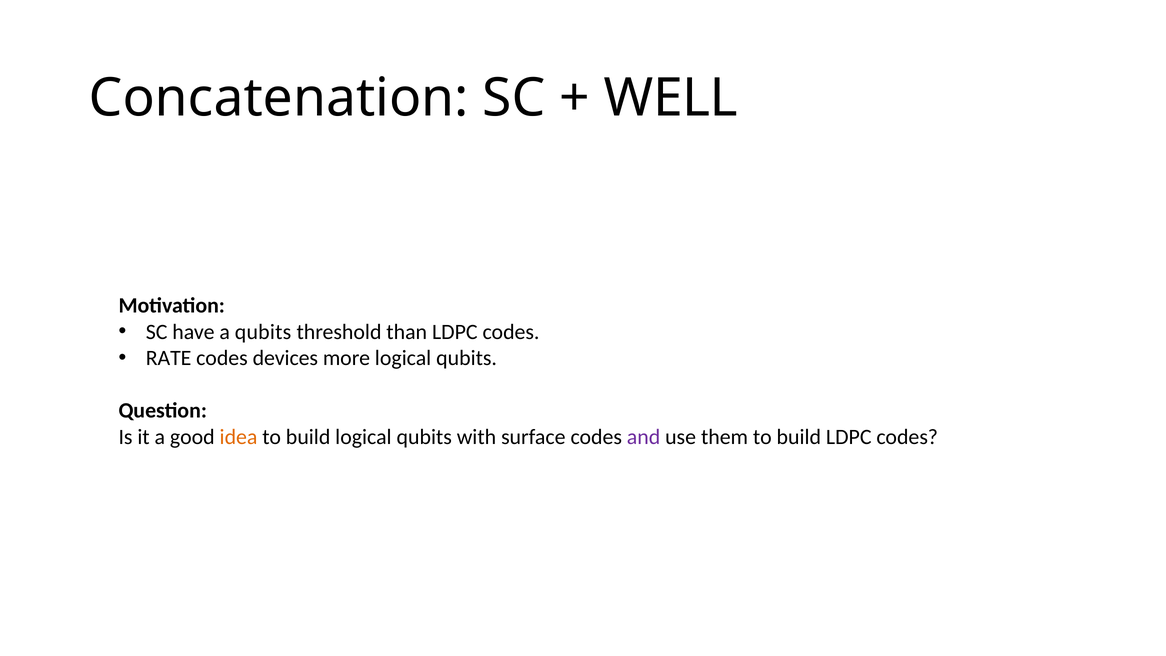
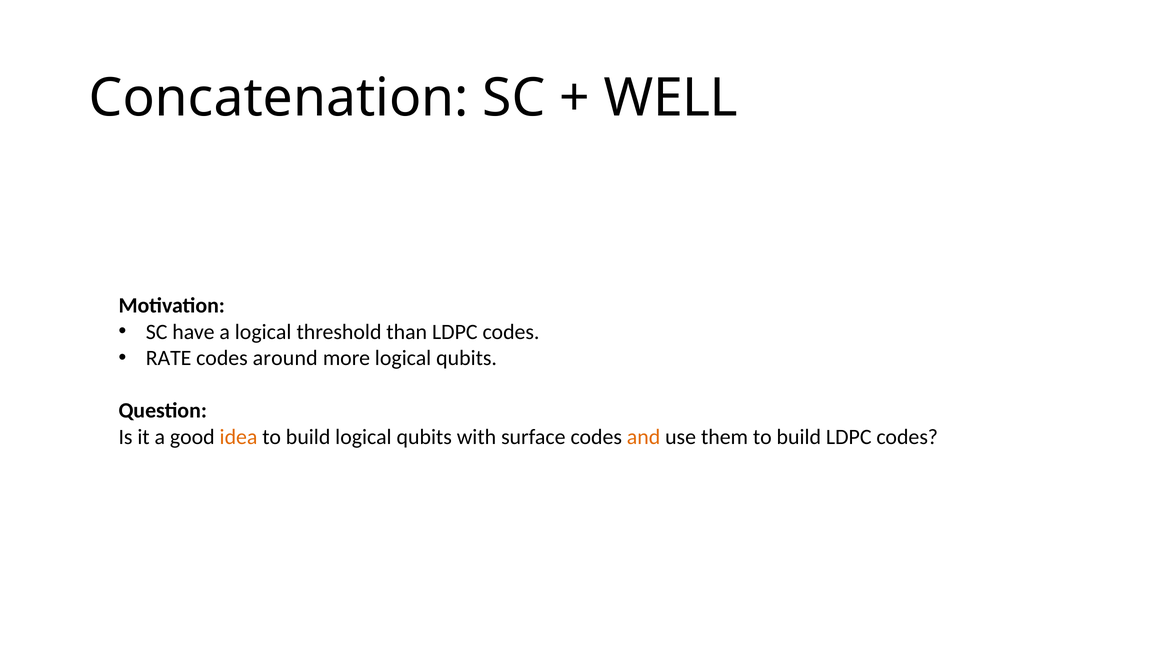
a qubits: qubits -> logical
devices: devices -> around
and colour: purple -> orange
